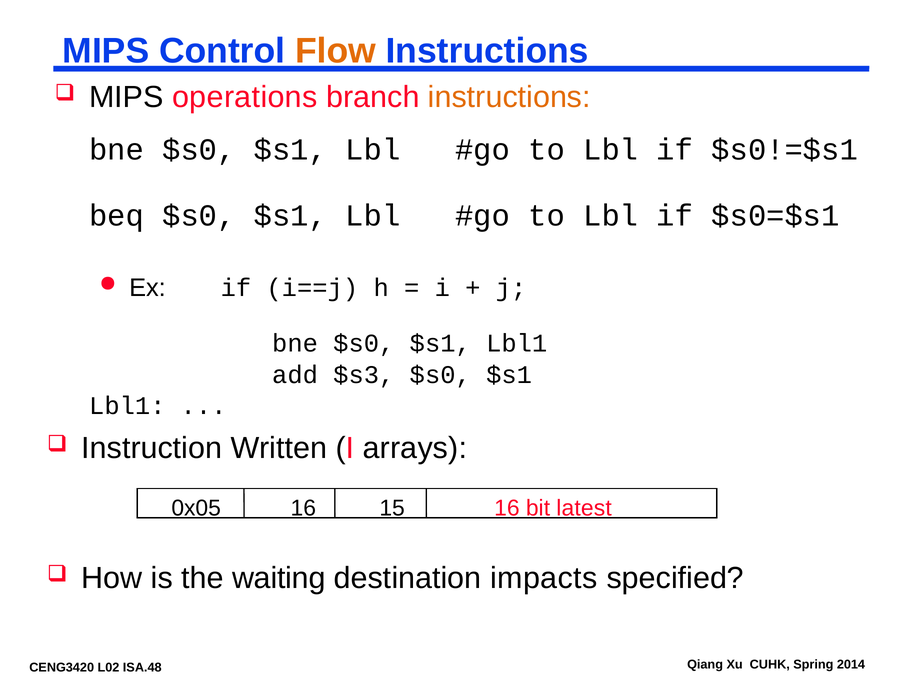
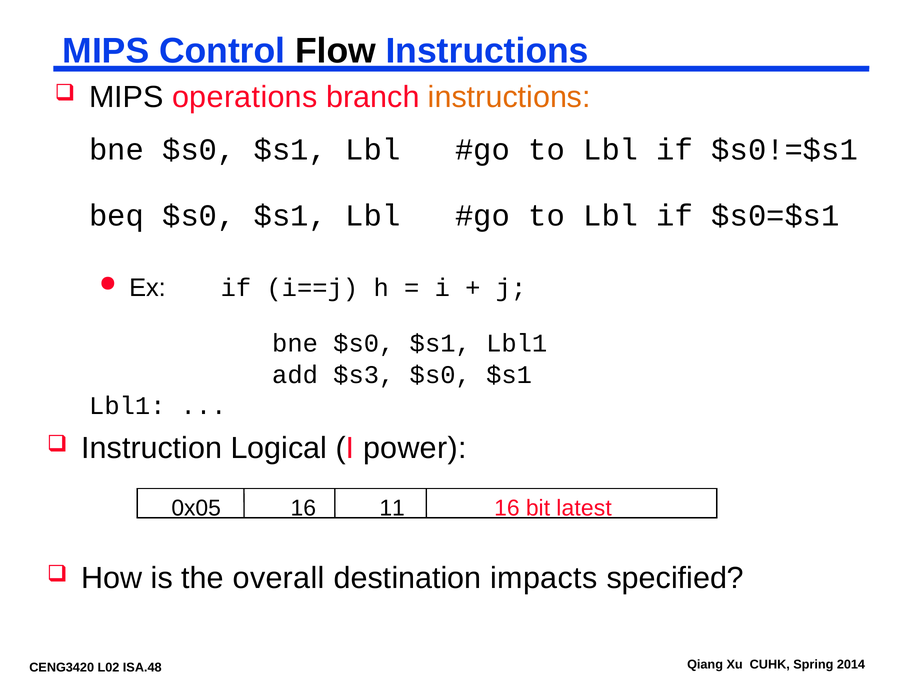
Flow colour: orange -> black
Written: Written -> Logical
arrays: arrays -> power
15: 15 -> 11
waiting: waiting -> overall
